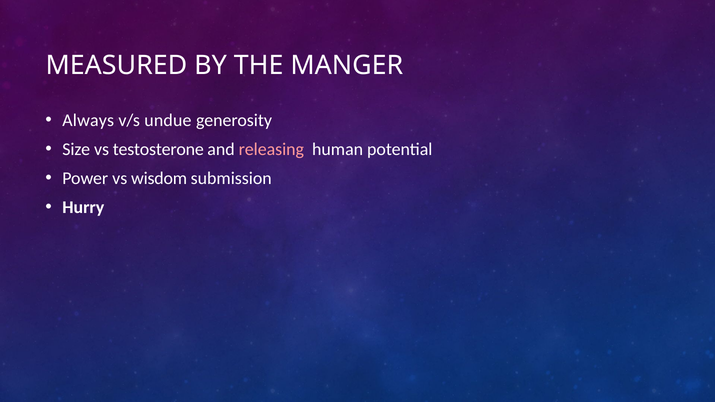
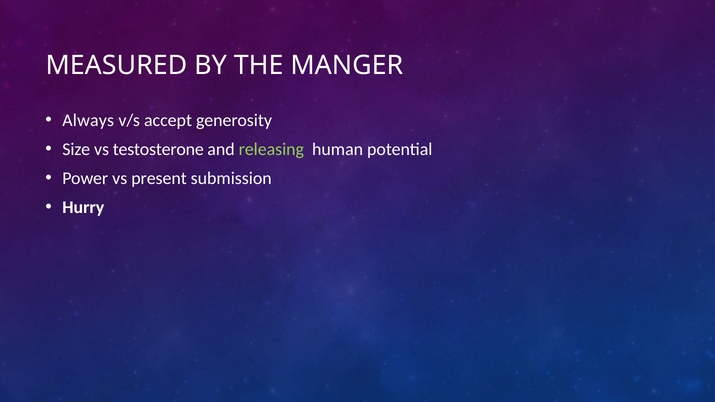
undue: undue -> accept
releasing colour: pink -> light green
wisdom: wisdom -> present
